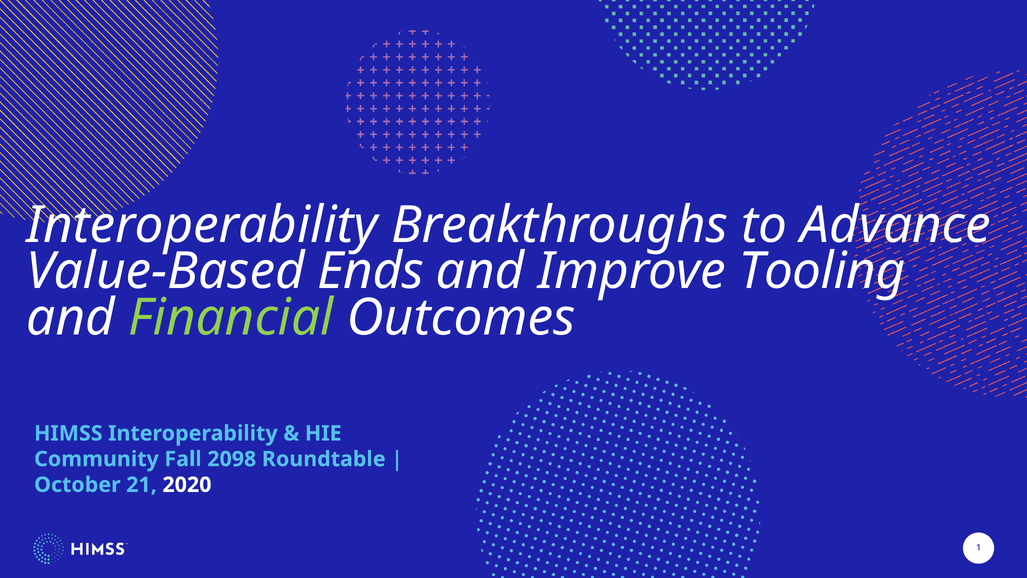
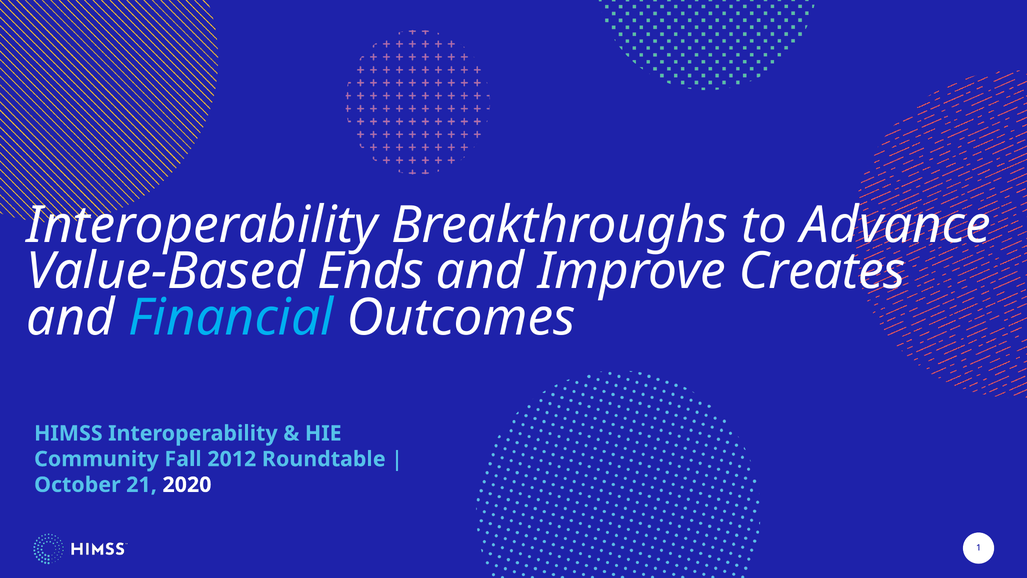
Tooling: Tooling -> Creates
Financial colour: light green -> light blue
2098: 2098 -> 2012
